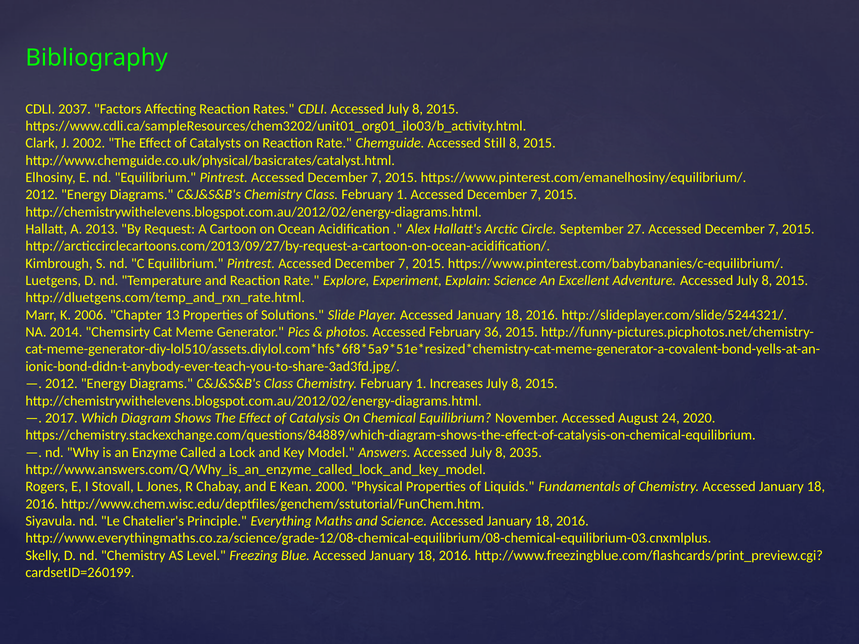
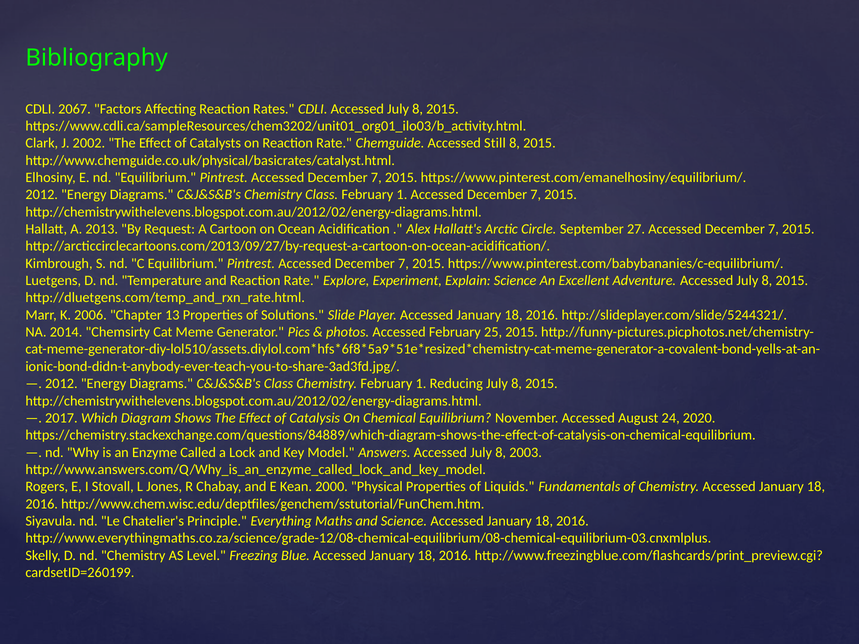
2037: 2037 -> 2067
36: 36 -> 25
Increases: Increases -> Reducing
2035: 2035 -> 2003
